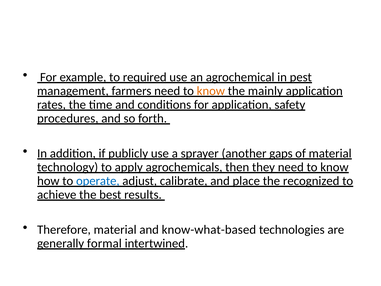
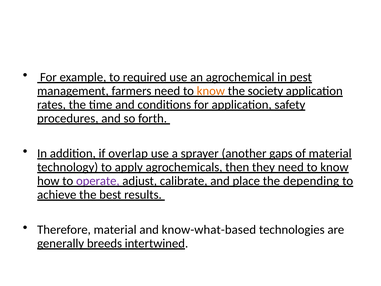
mainly: mainly -> society
publicly: publicly -> overlap
operate colour: blue -> purple
recognized: recognized -> depending
formal: formal -> breeds
